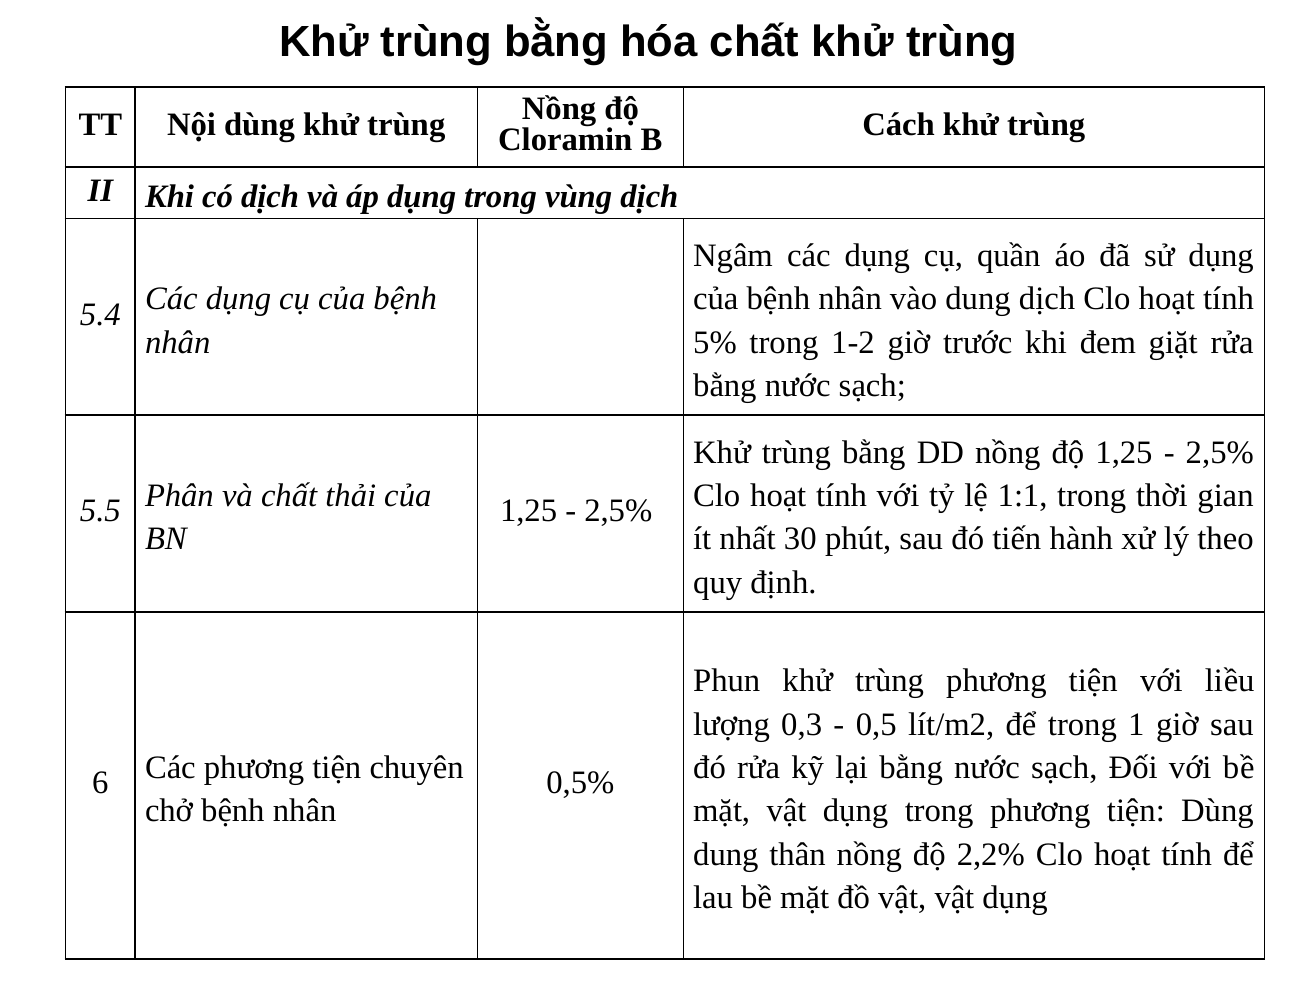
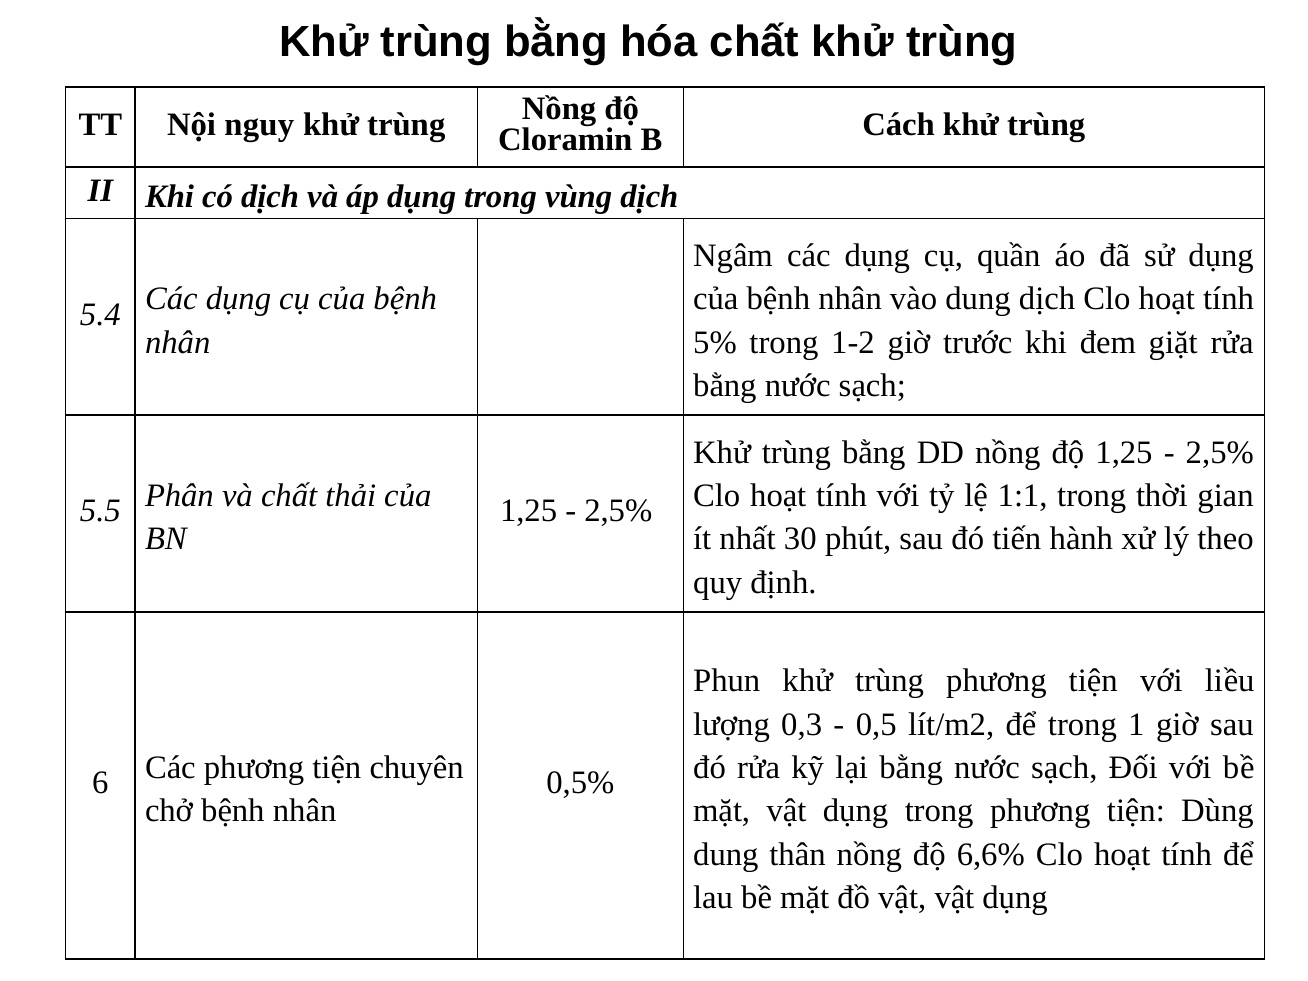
Nội dùng: dùng -> nguy
2,2%: 2,2% -> 6,6%
